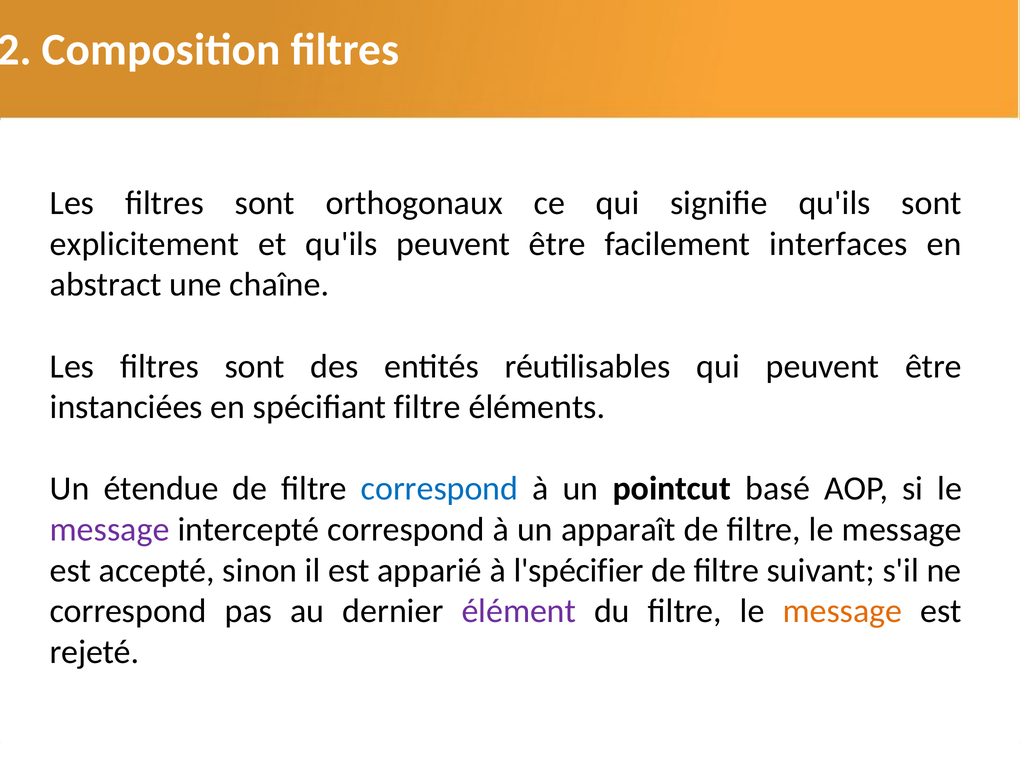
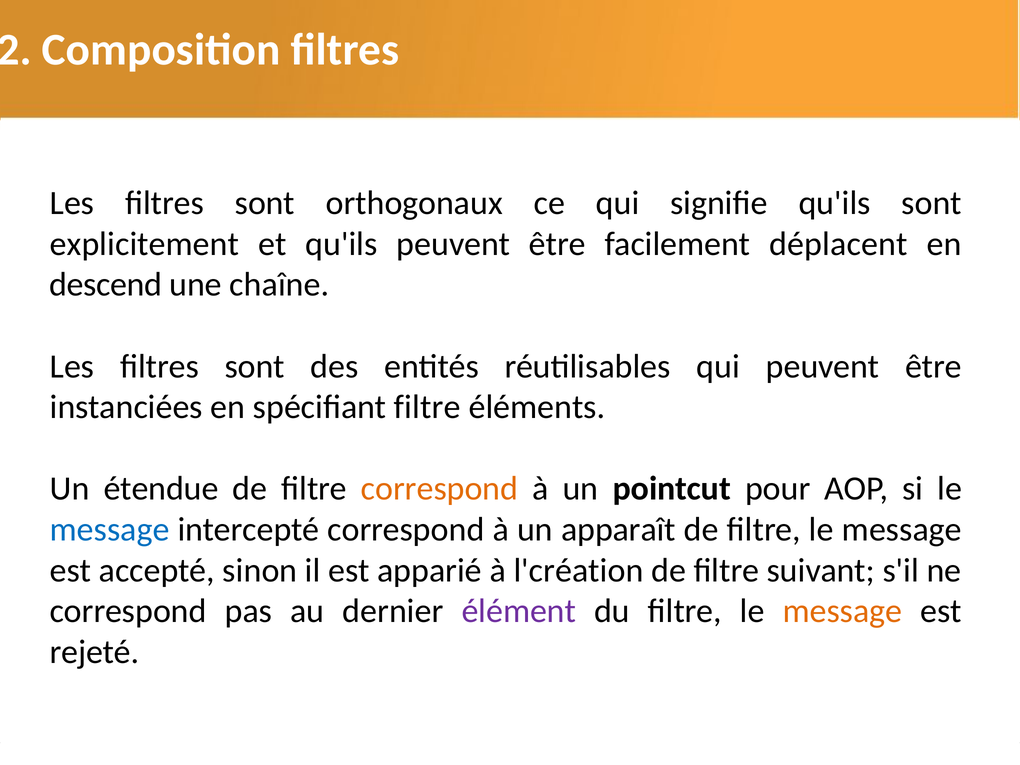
interfaces: interfaces -> déplacent
abstract: abstract -> descend
correspond at (440, 489) colour: blue -> orange
basé: basé -> pour
message at (110, 529) colour: purple -> blue
l'spécifier: l'spécifier -> l'création
